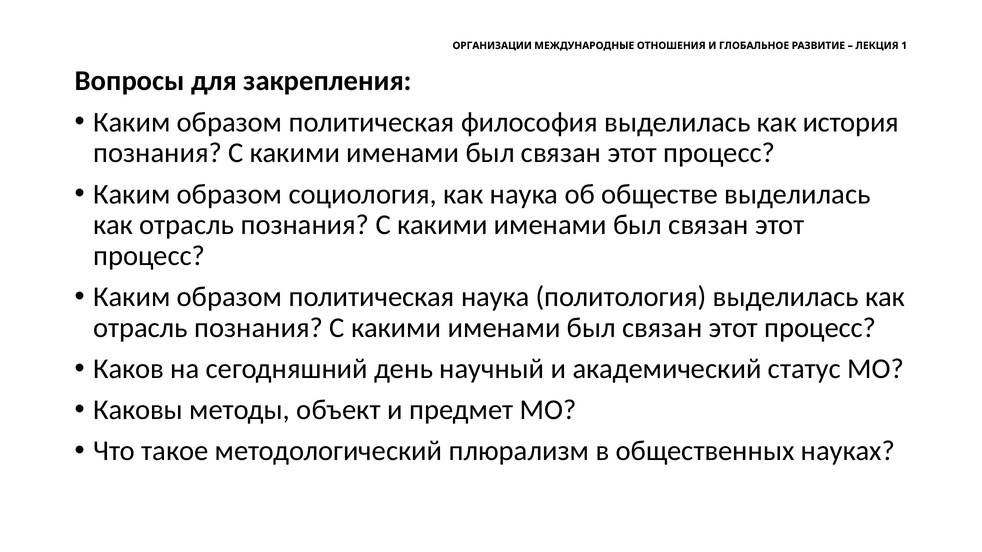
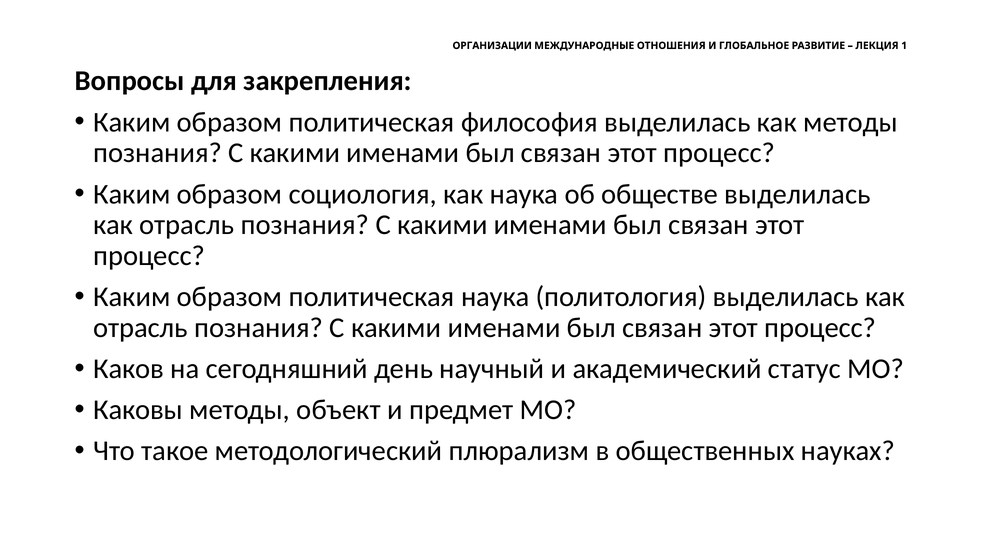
как история: история -> методы
